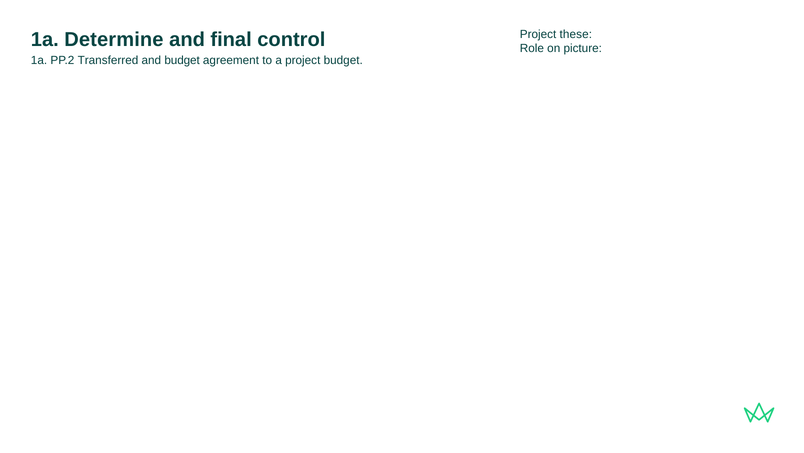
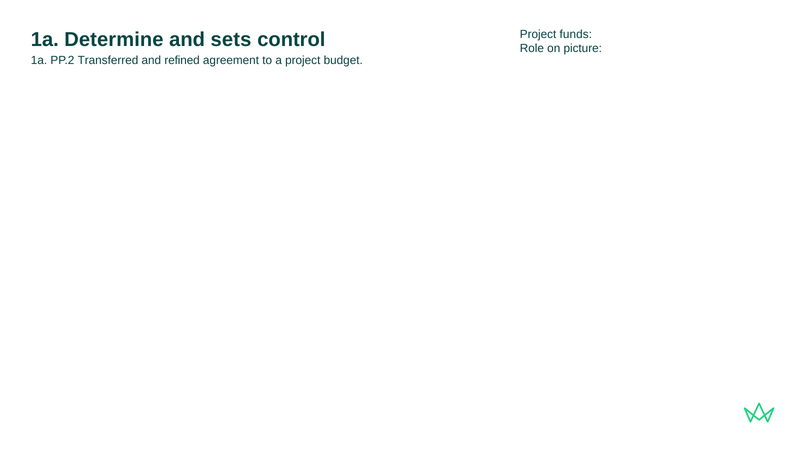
these: these -> funds
final: final -> sets
and budget: budget -> refined
